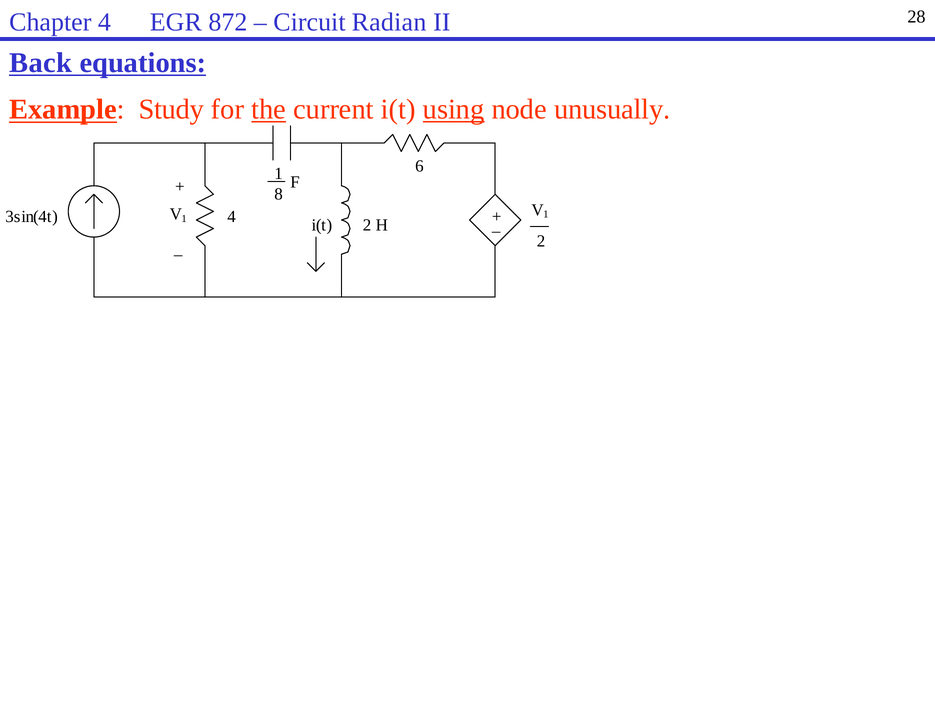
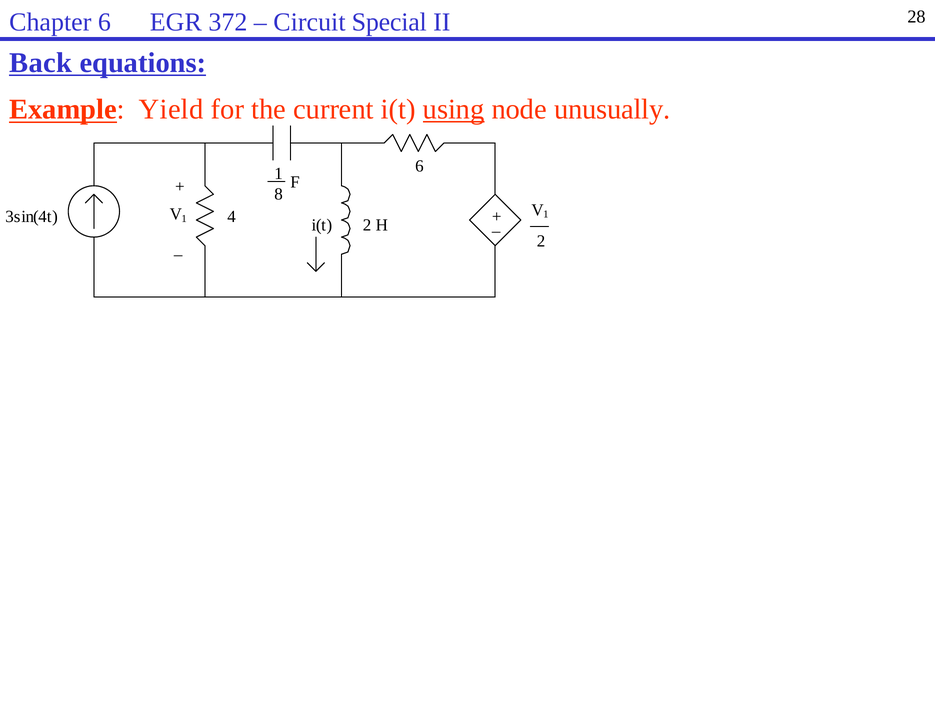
Chapter 4: 4 -> 6
872: 872 -> 372
Radian: Radian -> Special
Study: Study -> Yield
the underline: present -> none
